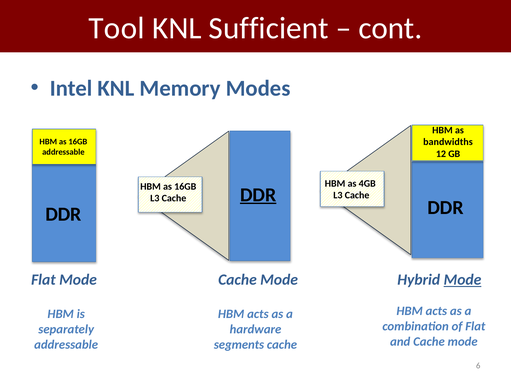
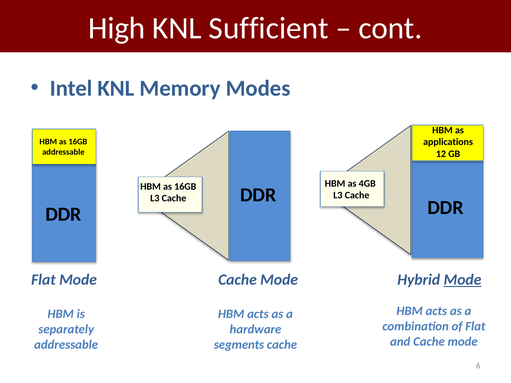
Tool: Tool -> High
bandwidths: bandwidths -> applications
DDR at (258, 195) underline: present -> none
